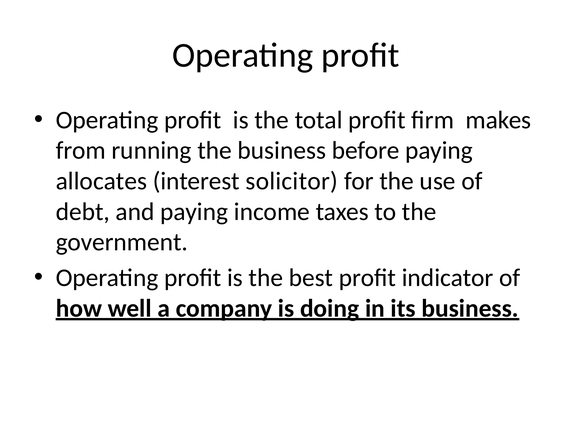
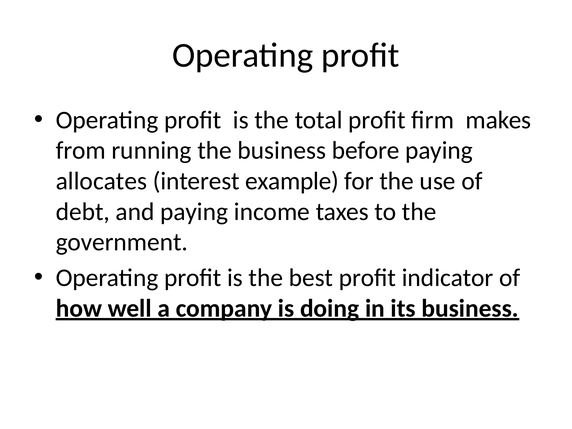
solicitor: solicitor -> example
